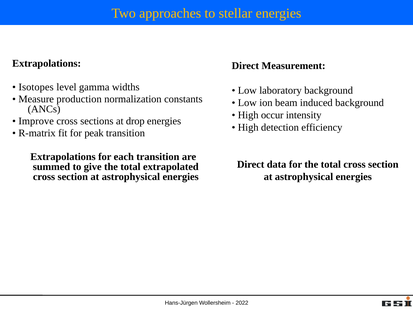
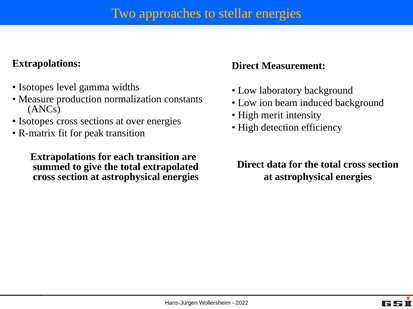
occur: occur -> merit
Improve at (36, 121): Improve -> Isotopes
drop: drop -> over
